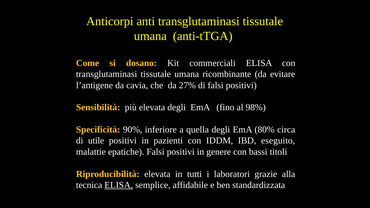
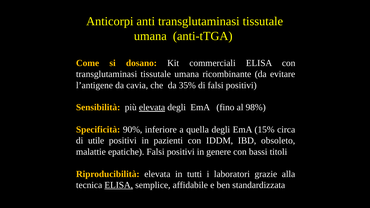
27%: 27% -> 35%
elevata at (152, 107) underline: none -> present
80%: 80% -> 15%
eseguito: eseguito -> obsoleto
